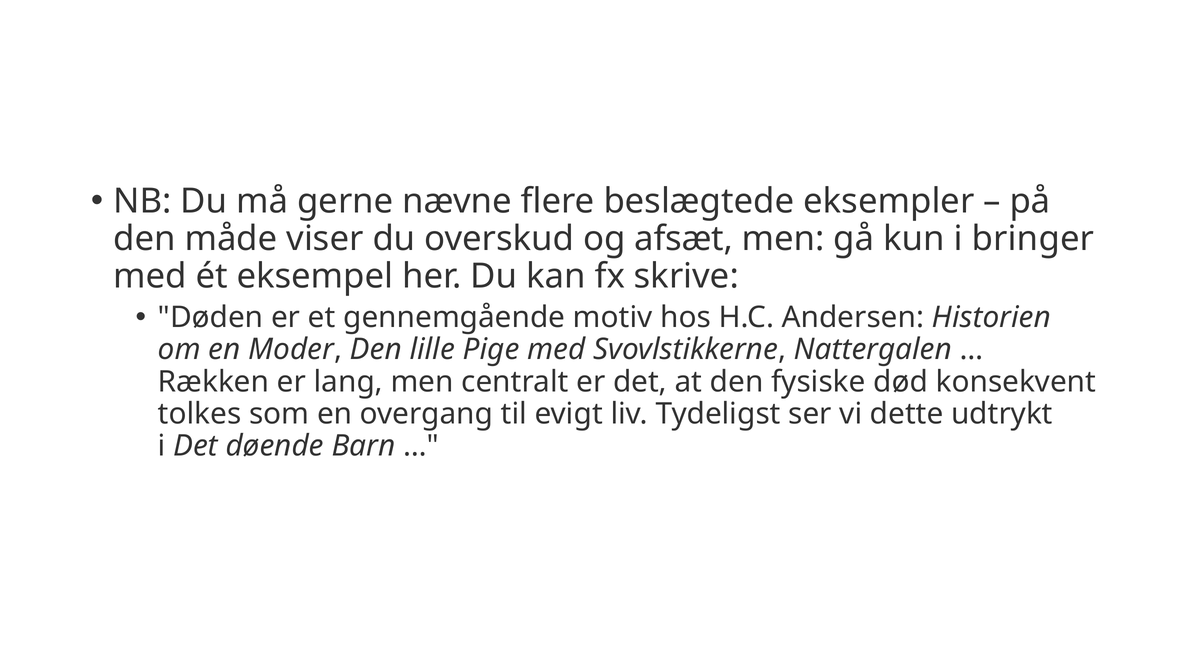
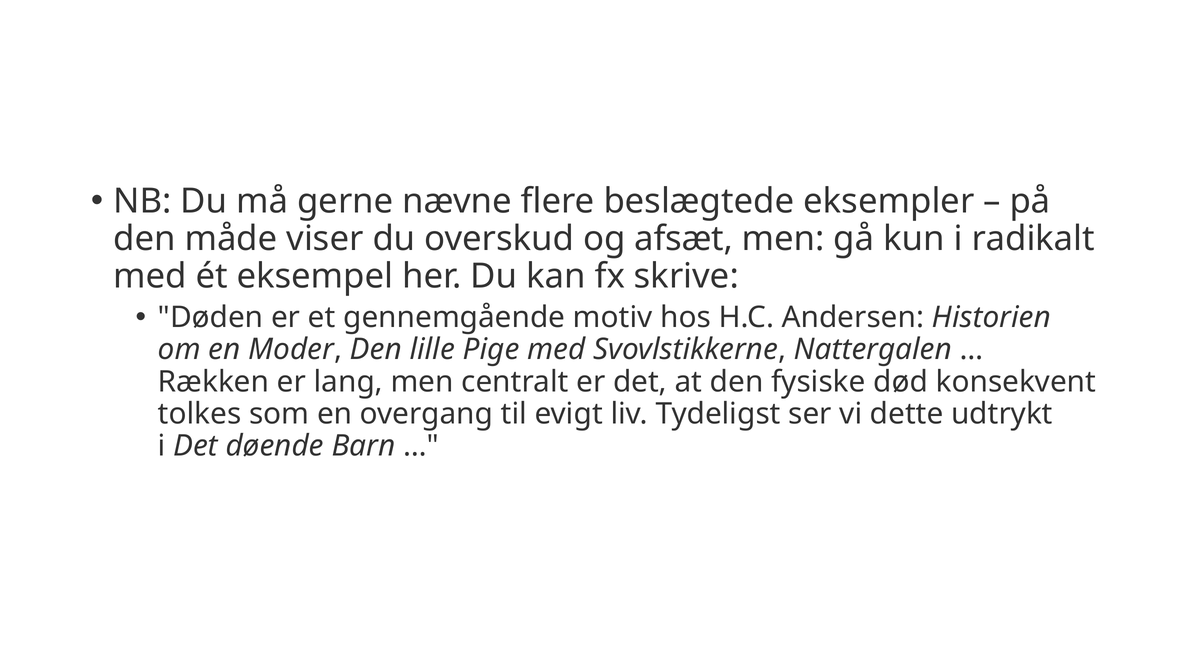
bringer: bringer -> radikalt
